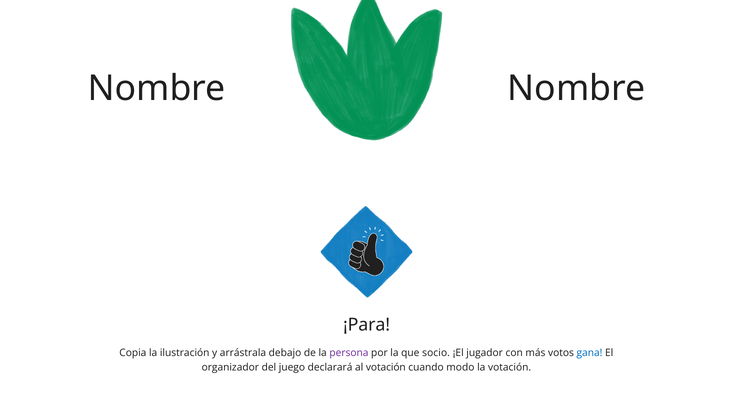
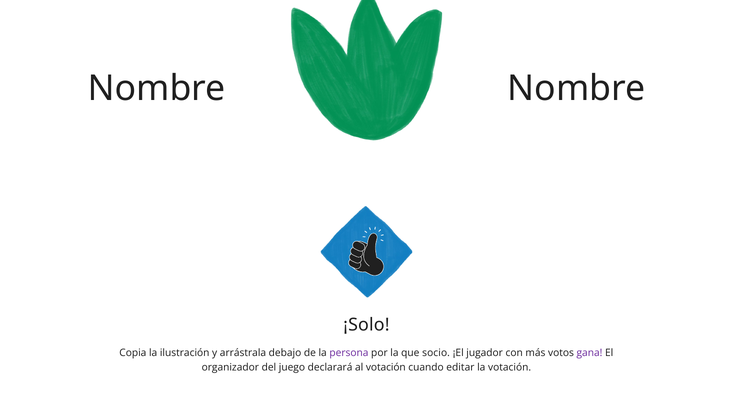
¡Para: ¡Para -> ¡Solo
gana colour: blue -> purple
modo: modo -> editar
